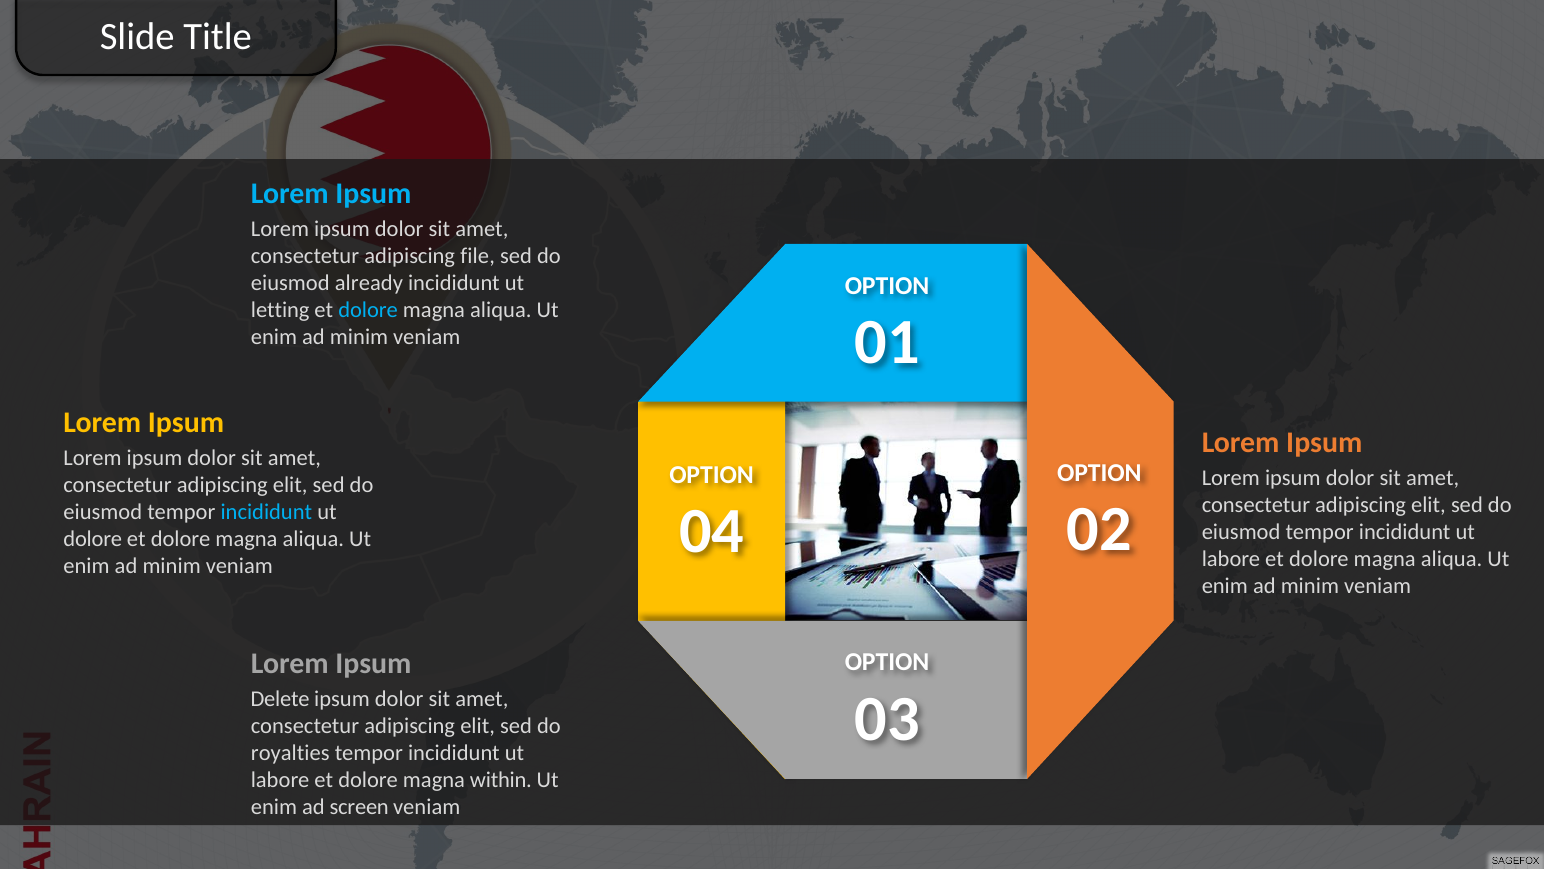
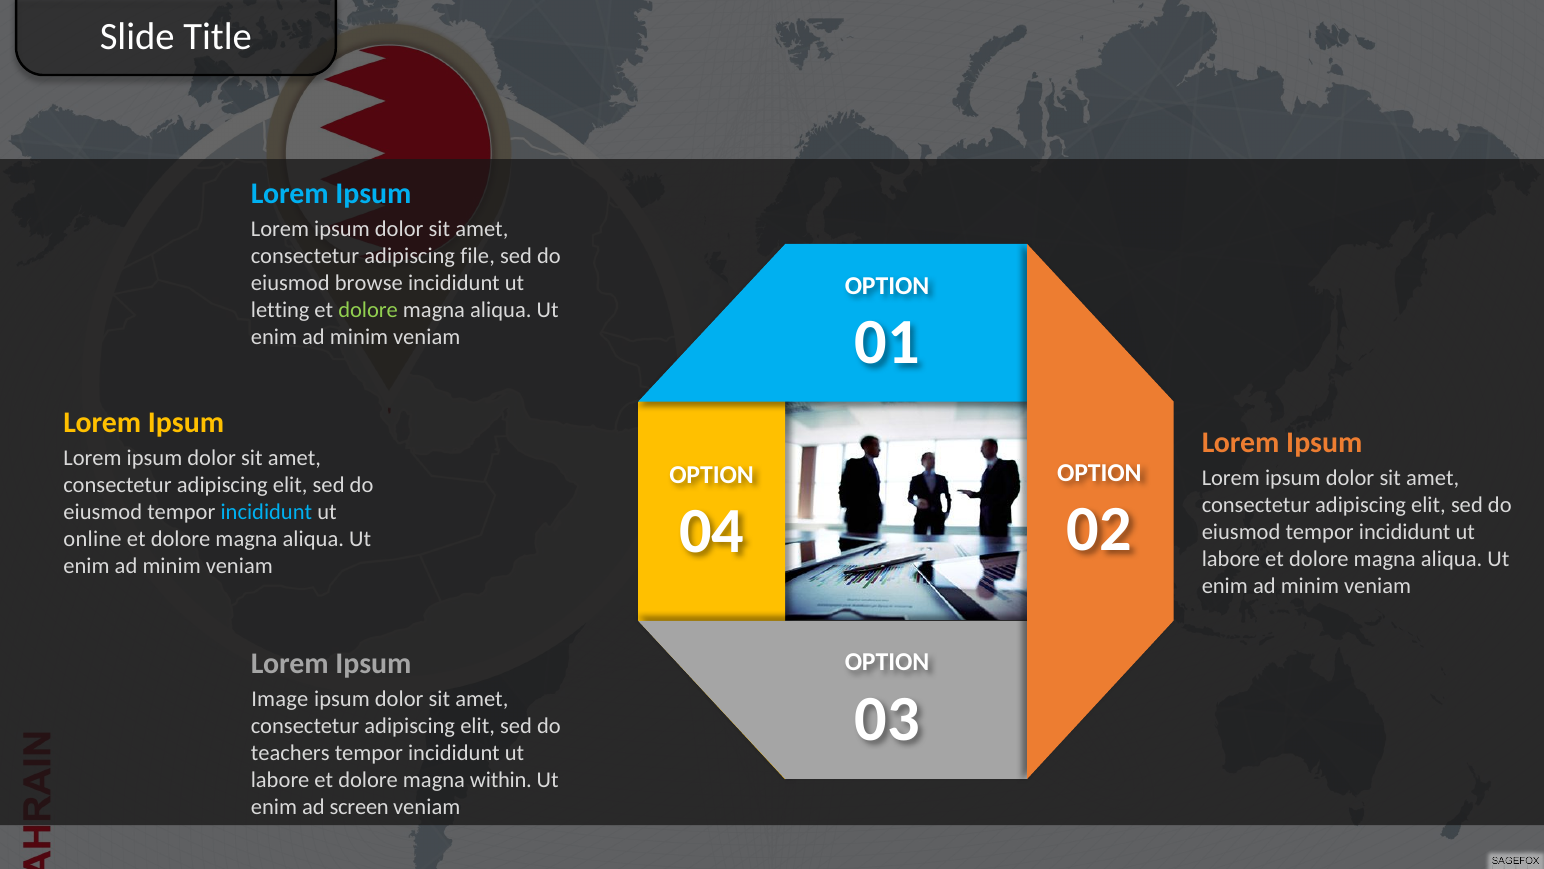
already: already -> browse
dolore at (368, 310) colour: light blue -> light green
dolore at (93, 539): dolore -> online
Delete: Delete -> Image
royalties: royalties -> teachers
